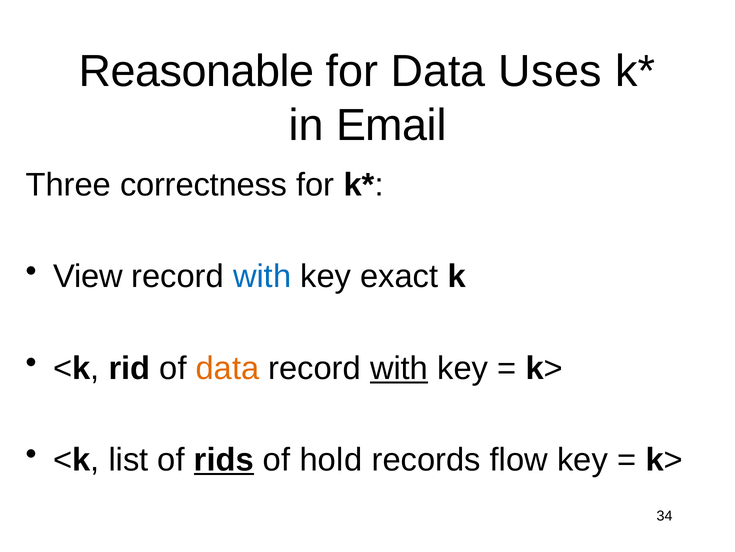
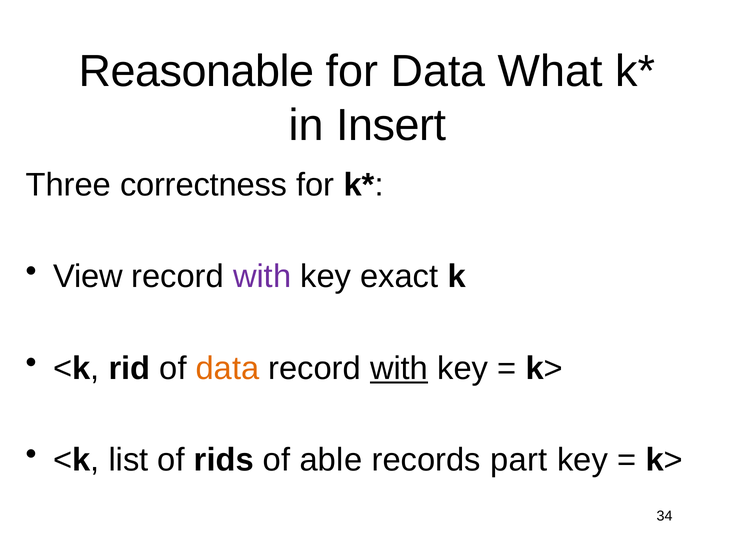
Uses: Uses -> What
Email: Email -> Insert
with at (262, 276) colour: blue -> purple
rids underline: present -> none
hold: hold -> able
flow: flow -> part
